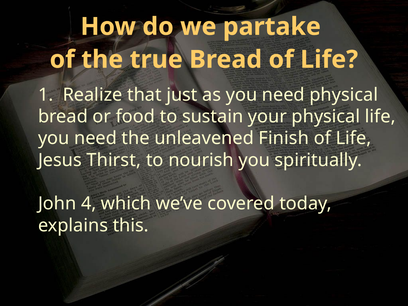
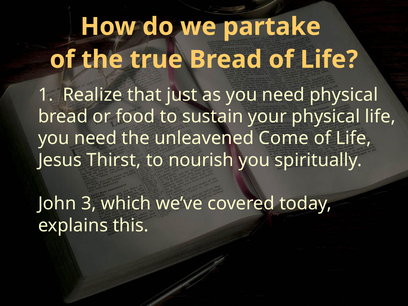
Finish: Finish -> Come
4: 4 -> 3
